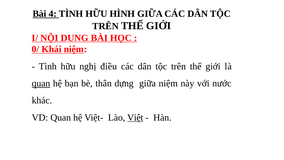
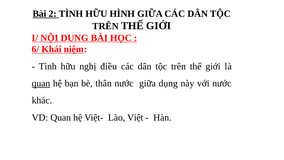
4: 4 -> 2
0/: 0/ -> 6/
thân dựng: dựng -> nước
giữa niệm: niệm -> dụng
Việt underline: present -> none
